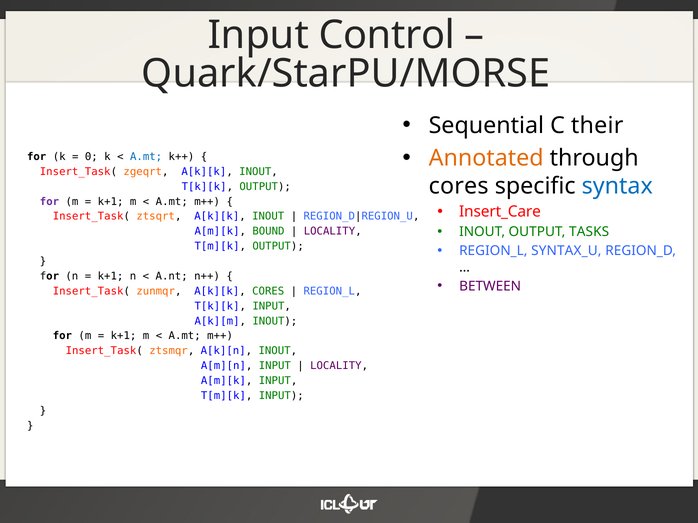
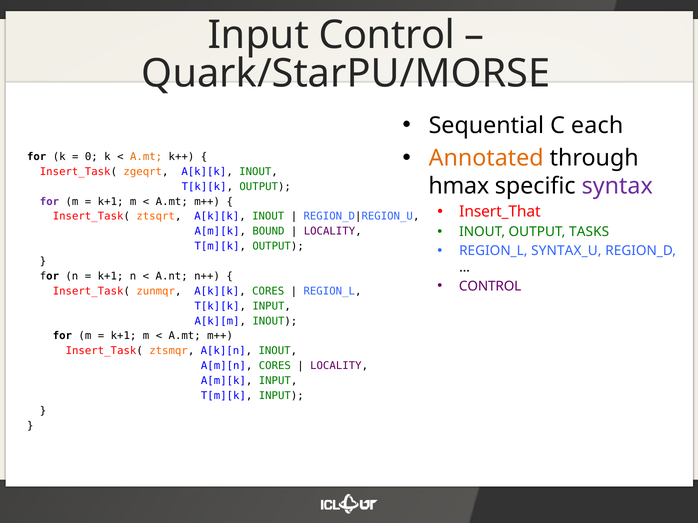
their: their -> each
A.mt at (146, 157) colour: blue -> orange
cores at (459, 186): cores -> hmax
syntax colour: blue -> purple
Insert_Care: Insert_Care -> Insert_That
BETWEEN at (490, 286): BETWEEN -> CONTROL
A[m][n INPUT: INPUT -> CORES
